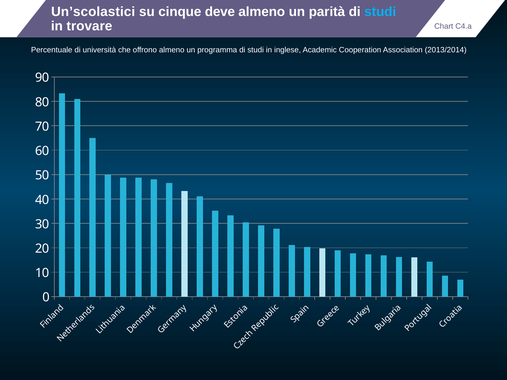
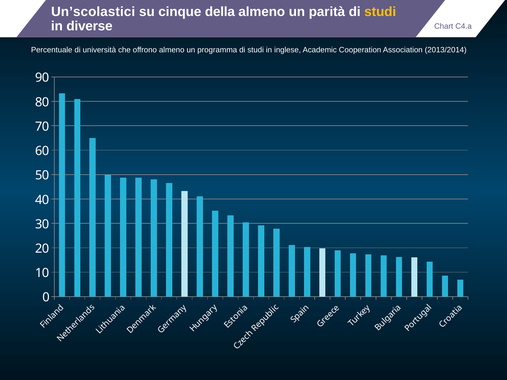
deve: deve -> della
studi at (380, 12) colour: light blue -> yellow
trovare: trovare -> diverse
